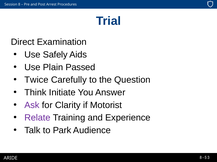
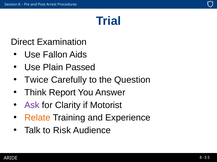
Safely: Safely -> Fallon
Initiate: Initiate -> Report
Relate colour: purple -> orange
Park: Park -> Risk
